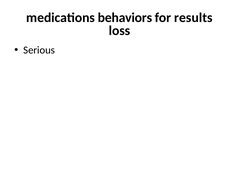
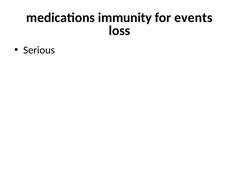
behaviors: behaviors -> immunity
results: results -> events
